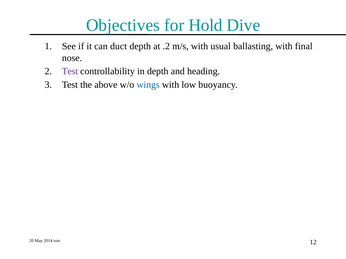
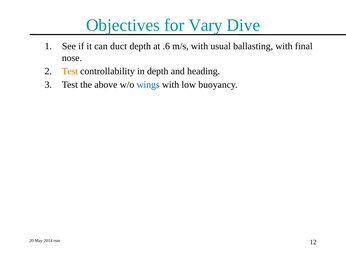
Hold: Hold -> Vary
.2: .2 -> .6
Test at (70, 71) colour: purple -> orange
